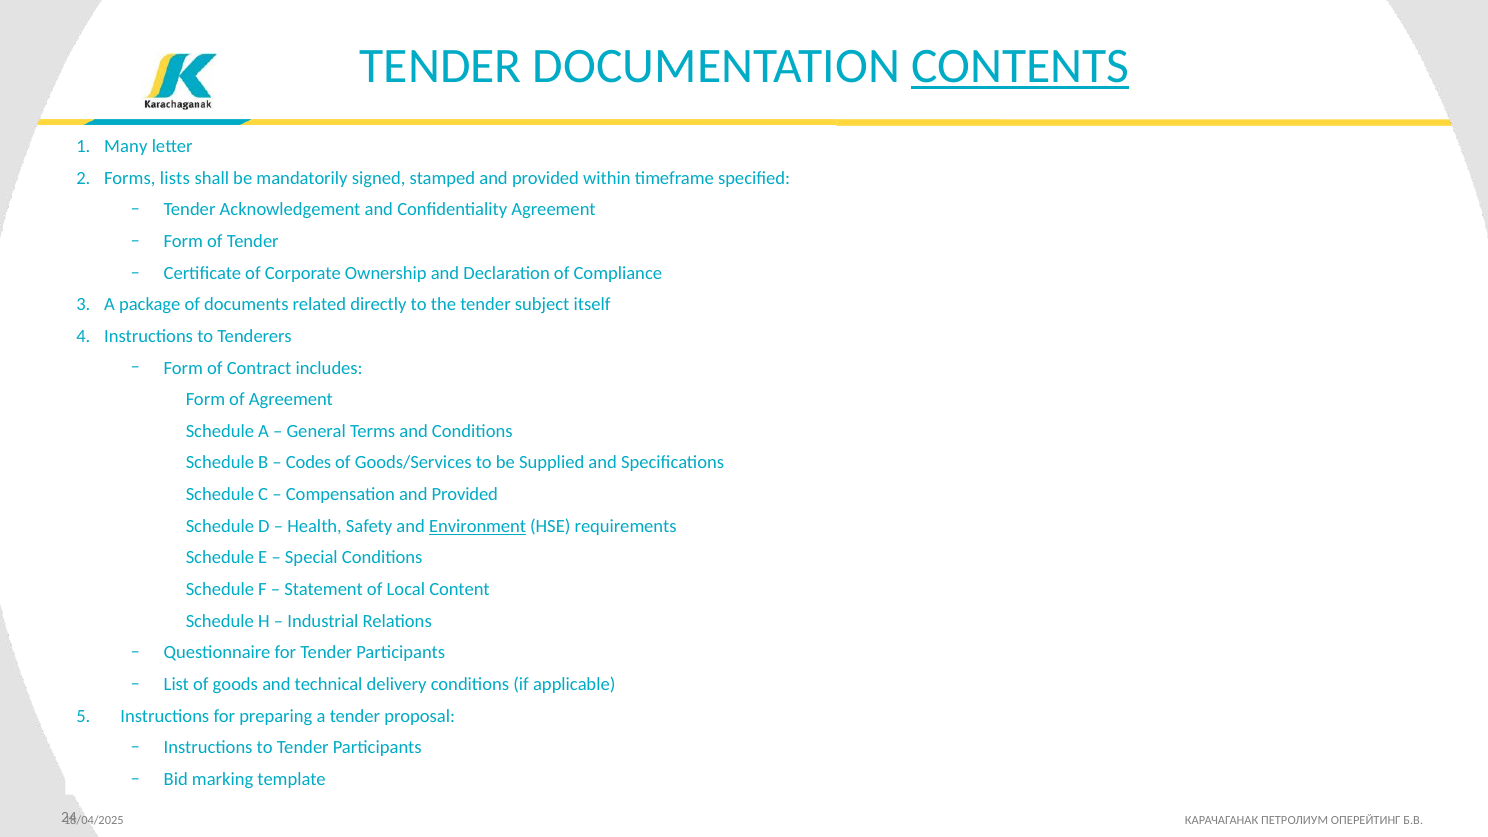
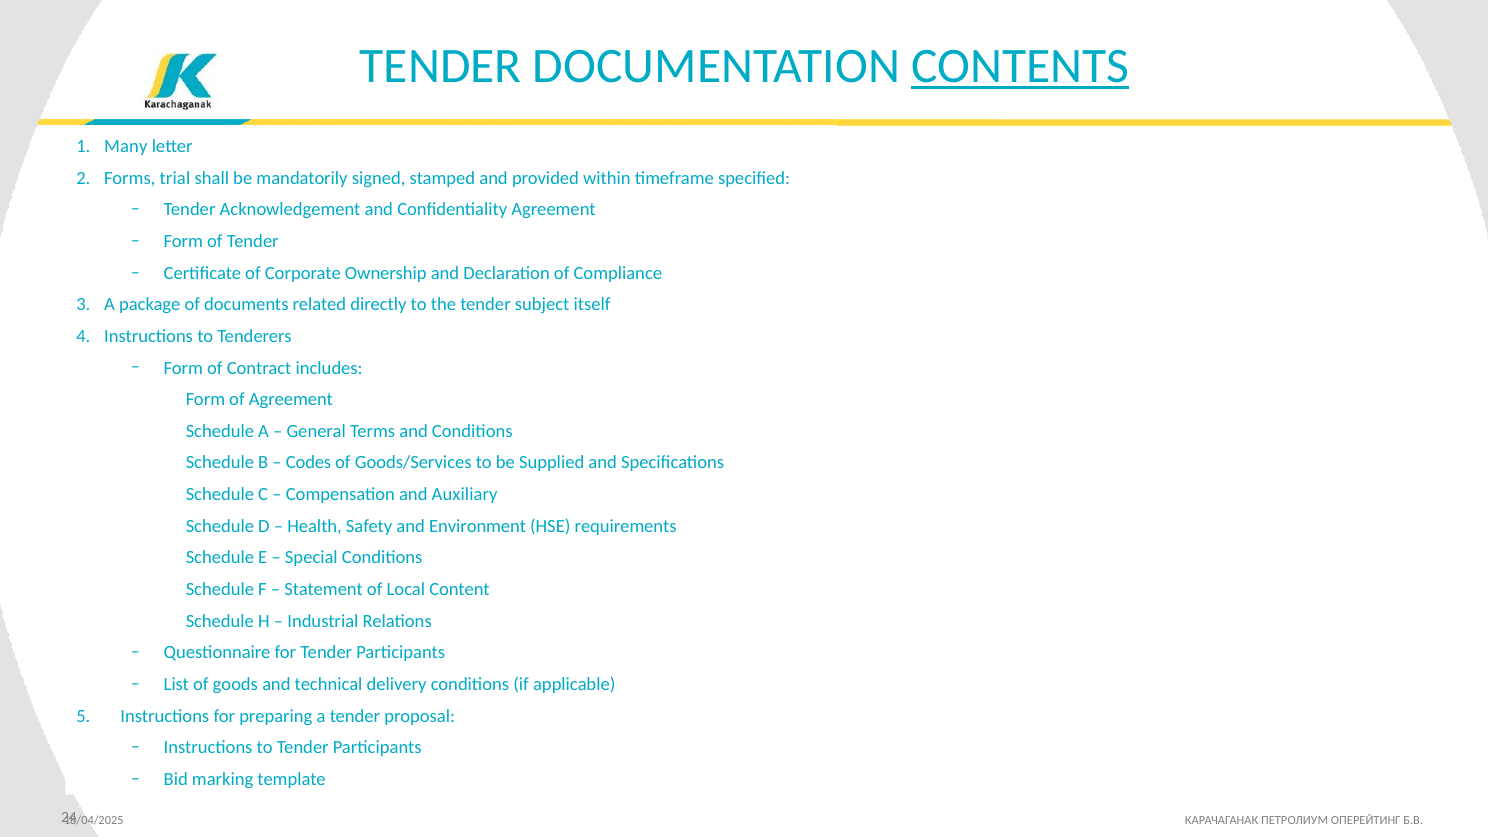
lists: lists -> trial
Compensation and Provided: Provided -> Auxiliary
Environment underline: present -> none
